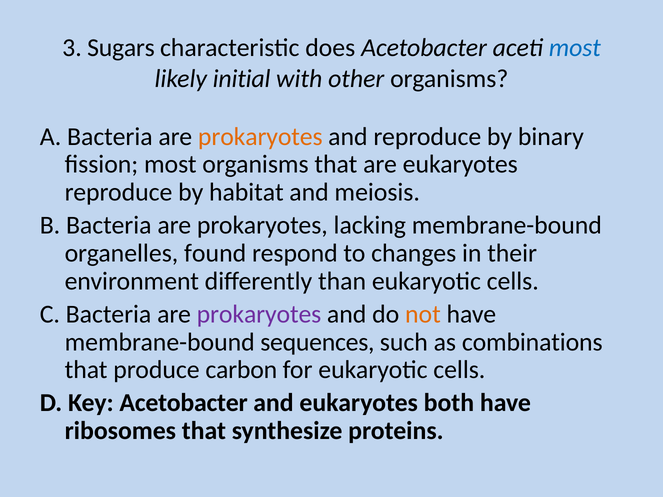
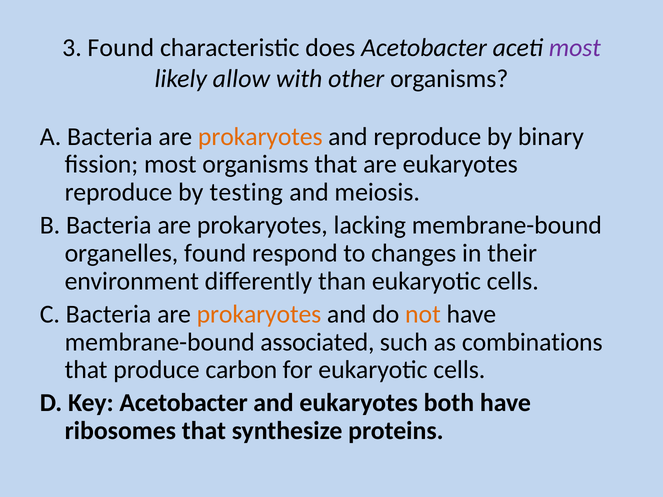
3 Sugars: Sugars -> Found
most at (575, 48) colour: blue -> purple
initial: initial -> allow
habitat: habitat -> testing
prokaryotes at (259, 314) colour: purple -> orange
sequences: sequences -> associated
